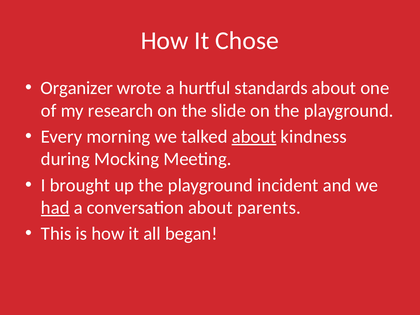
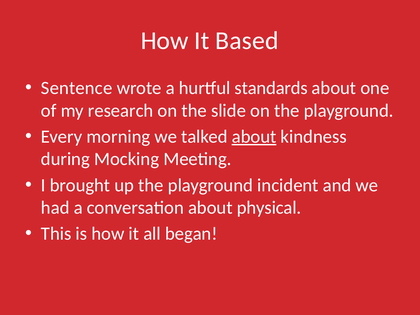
Chose: Chose -> Based
Organizer: Organizer -> Sentence
had underline: present -> none
parents: parents -> physical
